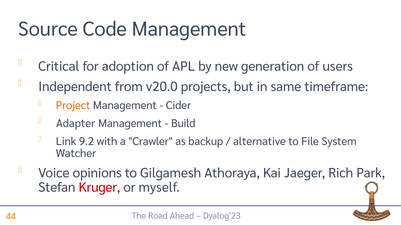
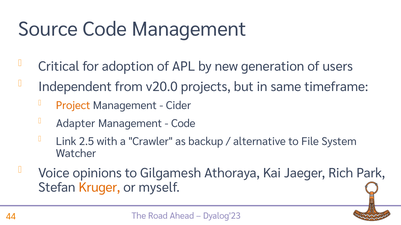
Build at (183, 124): Build -> Code
9.2: 9.2 -> 2.5
Kruger colour: red -> orange
